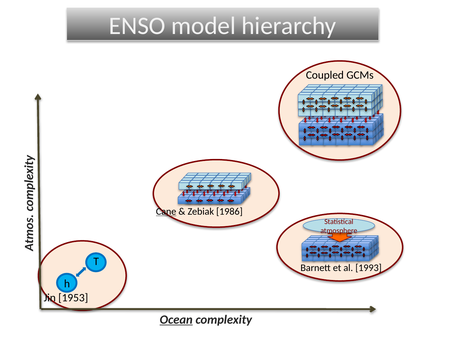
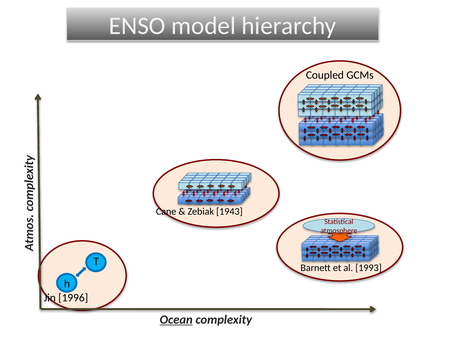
Cane underline: present -> none
1986: 1986 -> 1943
1953: 1953 -> 1996
